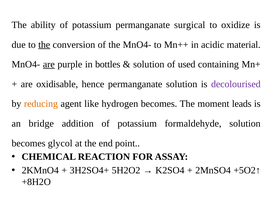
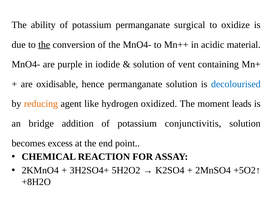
are at (49, 64) underline: present -> none
bottles: bottles -> iodide
used: used -> vent
decolourised colour: purple -> blue
hydrogen becomes: becomes -> oxidized
formaldehyde: formaldehyde -> conjunctivitis
glycol: glycol -> excess
